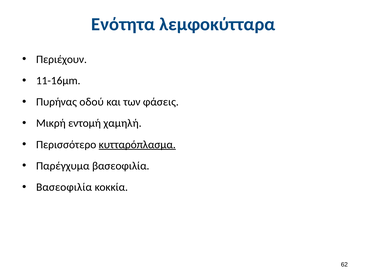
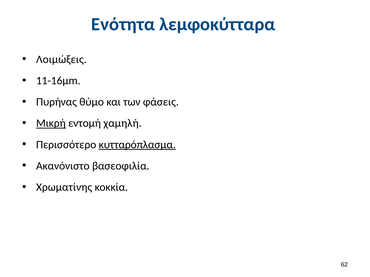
Περιέχουν: Περιέχουν -> Λοιμώξεις
οδού: οδού -> θύμο
Μικρή underline: none -> present
Παρέγχυμα: Παρέγχυμα -> Ακανόνιστο
Βασεοφιλία at (64, 188): Βασεοφιλία -> Χρωματίνης
